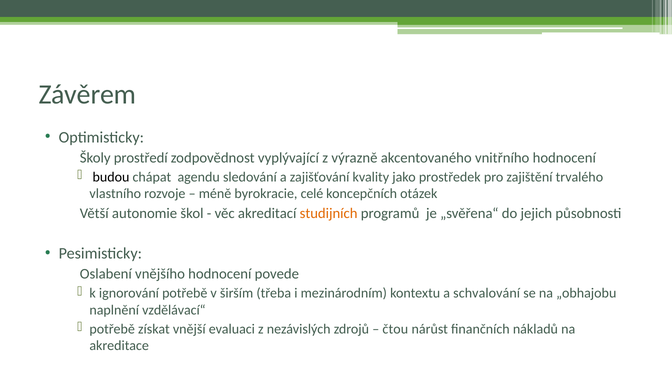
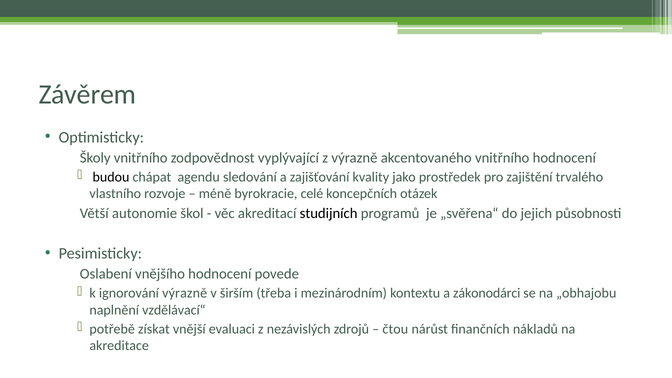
Školy prostředí: prostředí -> vnitřního
studijních colour: orange -> black
ignorování potřebě: potřebě -> výrazně
schvalování: schvalování -> zákonodárci
